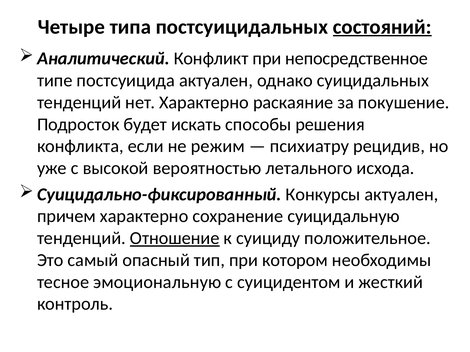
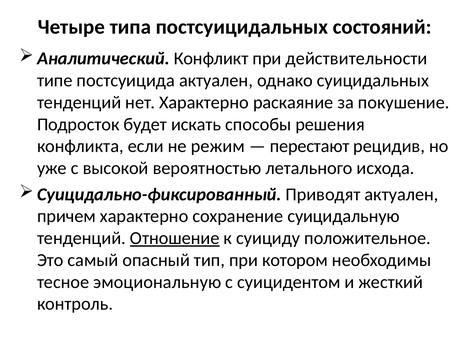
состояний underline: present -> none
непосредственное: непосредственное -> действительности
психиатру: психиатру -> перестают
Конкурсы: Конкурсы -> Приводят
